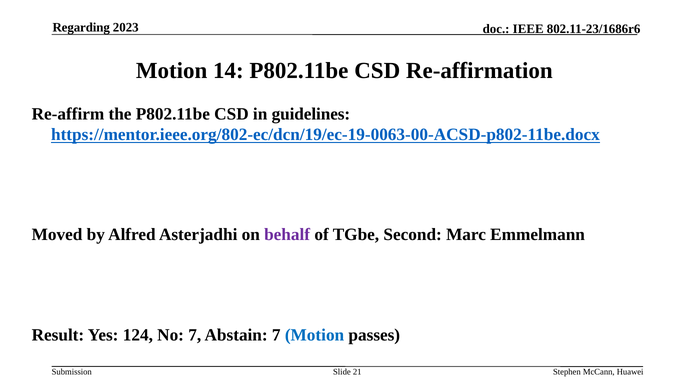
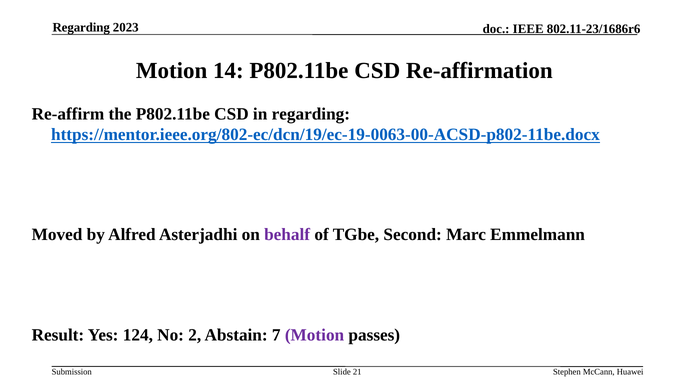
in guidelines: guidelines -> regarding
No 7: 7 -> 2
Motion at (315, 334) colour: blue -> purple
